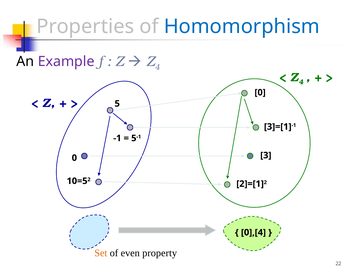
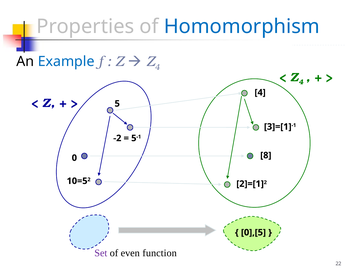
Example colour: purple -> blue
0 at (260, 93): 0 -> 4
-1: -1 -> -2
3: 3 -> 8
0],[4: 0],[4 -> 0],[5
Set colour: orange -> purple
property: property -> function
